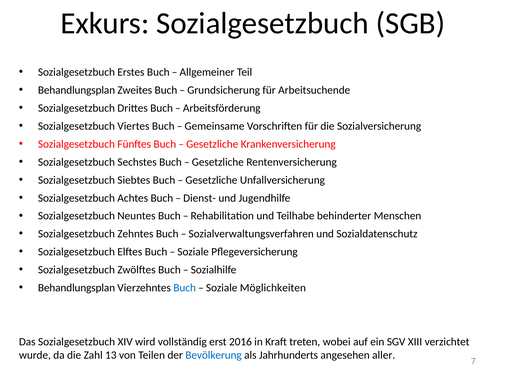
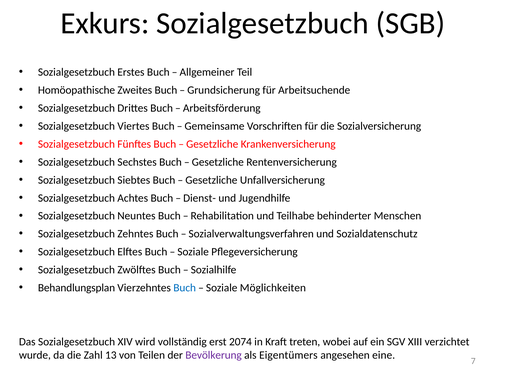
Behandlungsplan at (77, 90): Behandlungsplan -> Homöopathische
2016: 2016 -> 2074
Bevölkerung colour: blue -> purple
Jahrhunderts: Jahrhunderts -> Eigentümers
aller: aller -> eine
